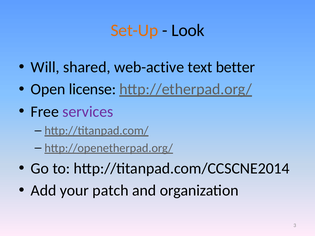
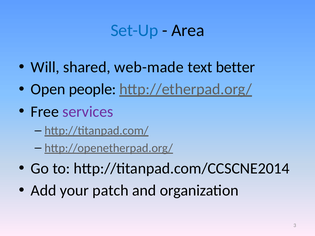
Set-Up colour: orange -> blue
Look: Look -> Area
web-active: web-active -> web-made
license: license -> people
